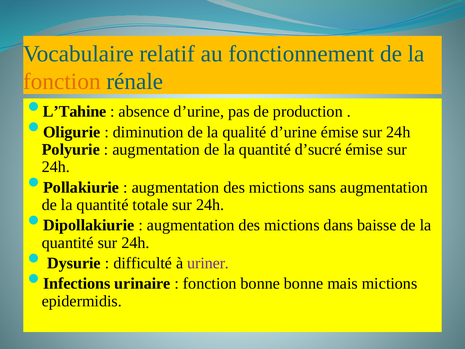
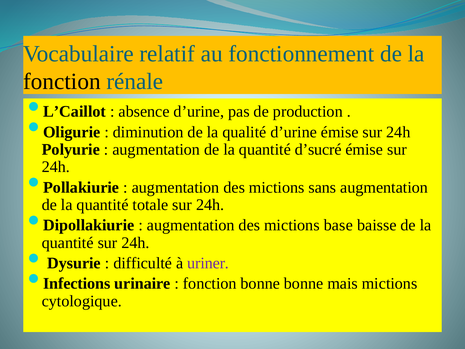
fonction at (62, 82) colour: orange -> black
L’Tahine: L’Tahine -> L’Caillot
dans: dans -> base
epidermidis: epidermidis -> cytologique
